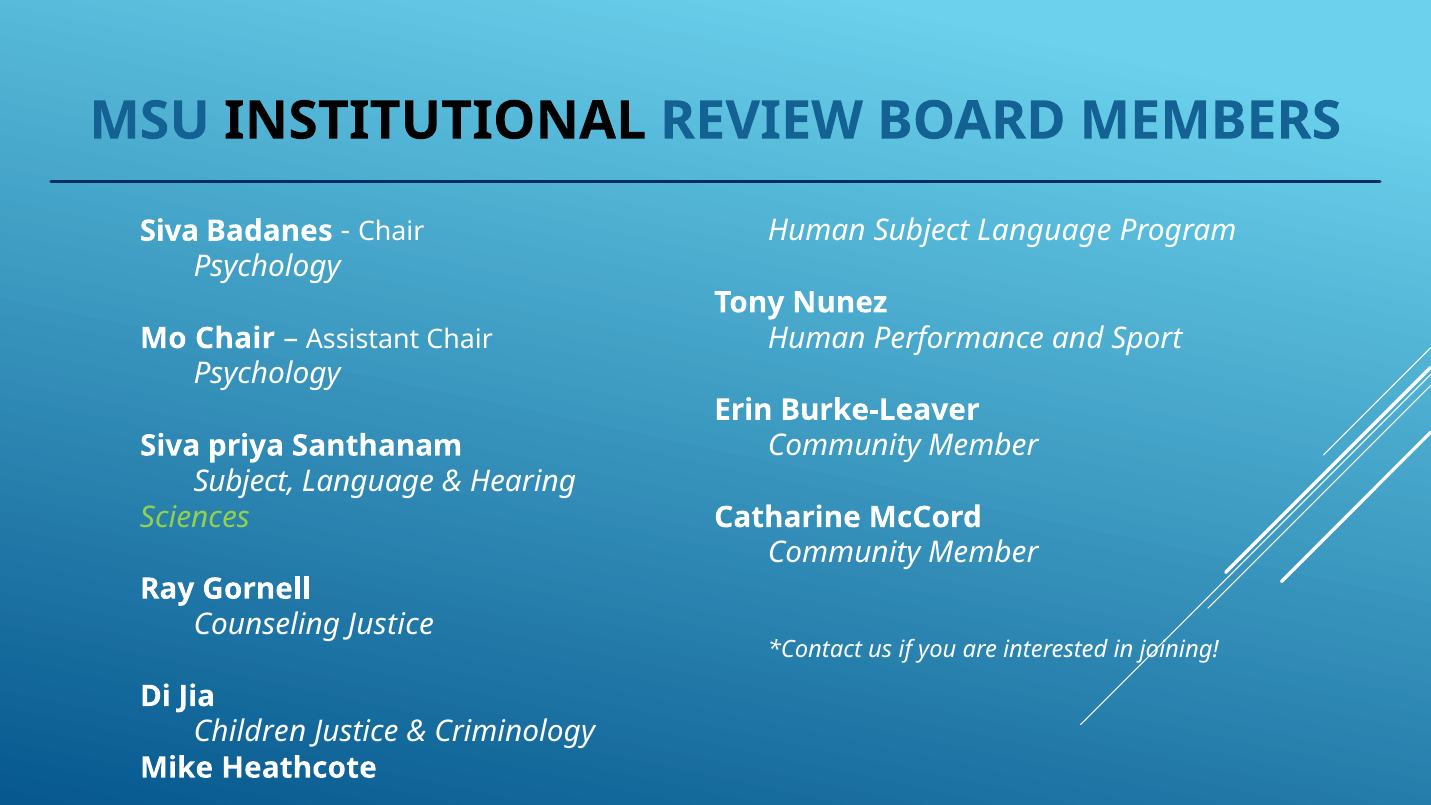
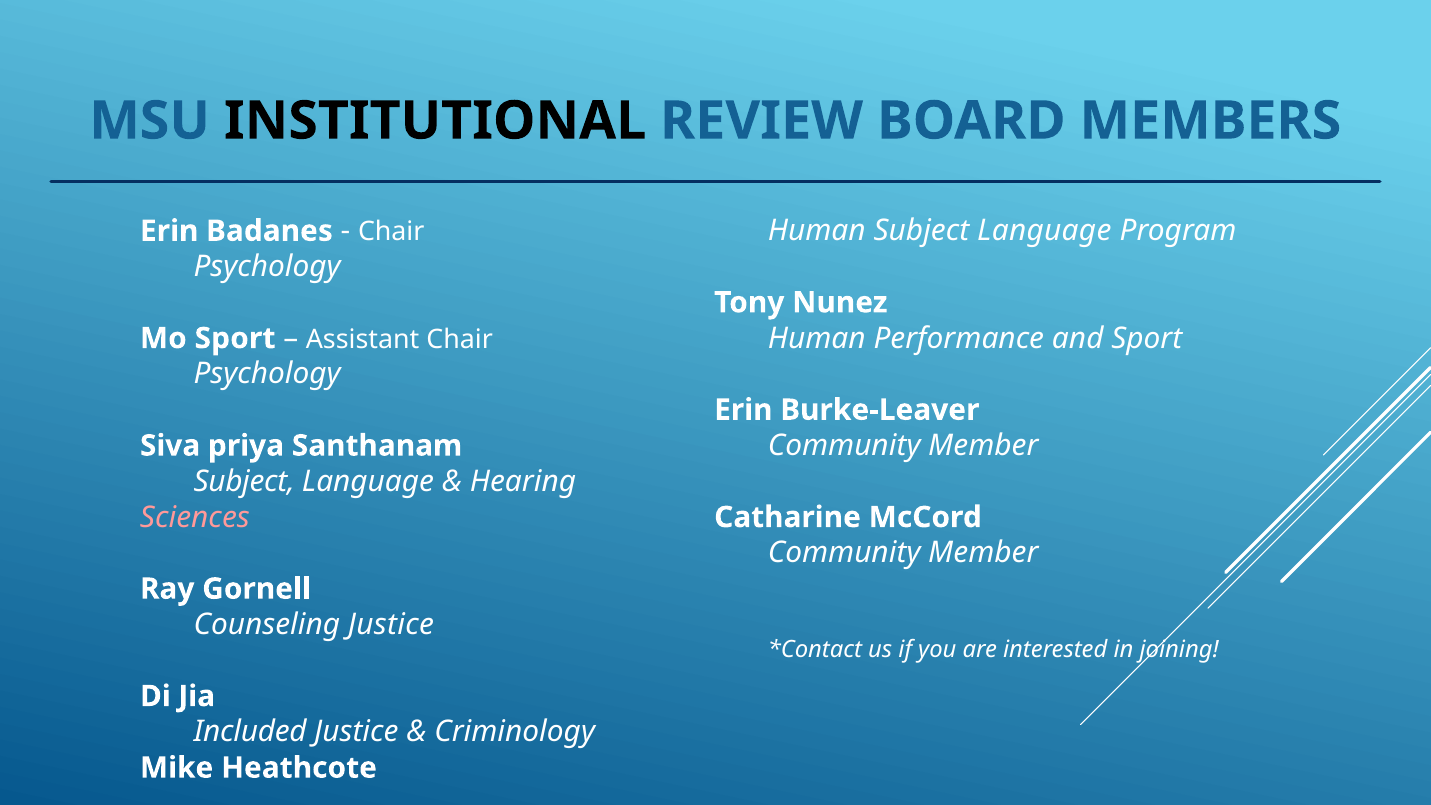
Siva at (169, 231): Siva -> Erin
Mo Chair: Chair -> Sport
Sciences colour: light green -> pink
Children: Children -> Included
